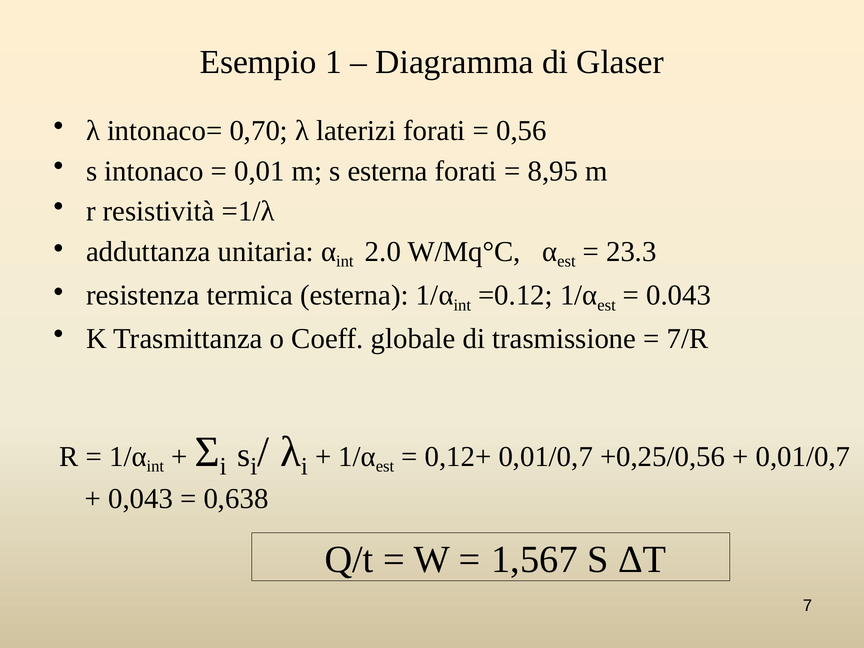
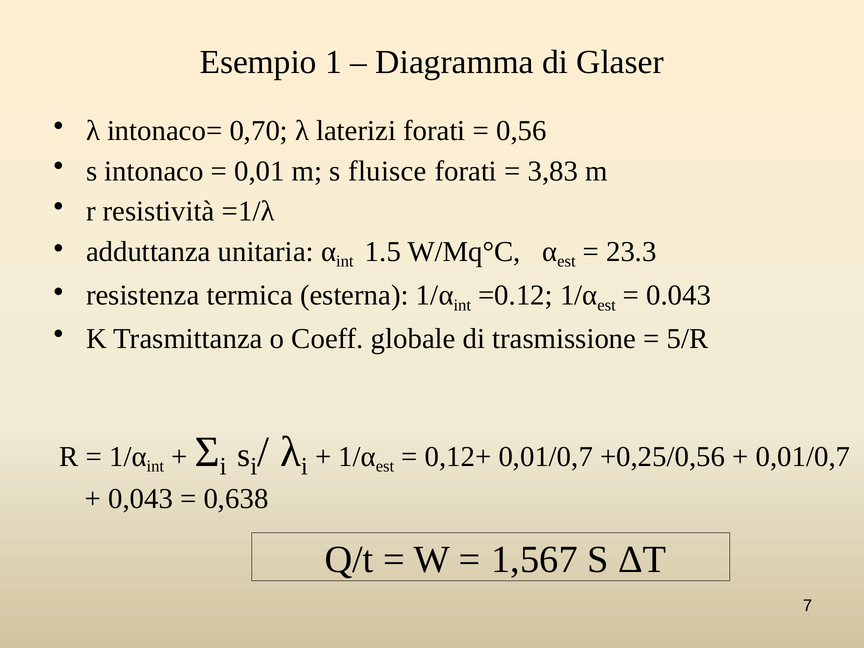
s esterna: esterna -> fluisce
8,95: 8,95 -> 3,83
2.0: 2.0 -> 1.5
7/R: 7/R -> 5/R
